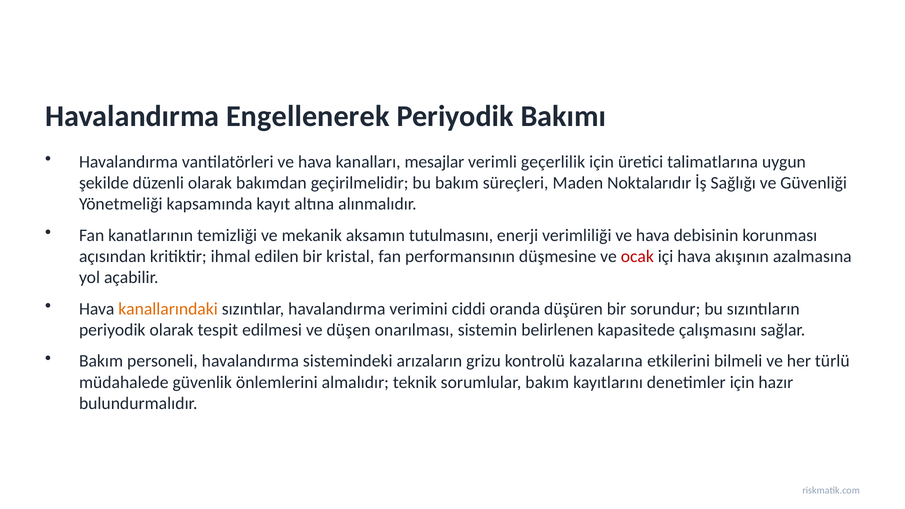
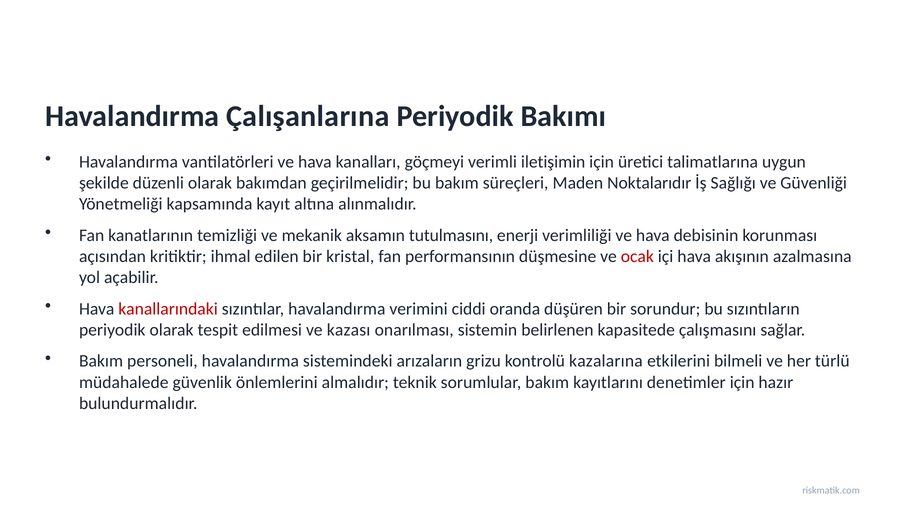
Engellenerek: Engellenerek -> Çalışanlarına
mesajlar: mesajlar -> göçmeyi
geçerlilik: geçerlilik -> iletişimin
kanallarındaki colour: orange -> red
düşen: düşen -> kazası
